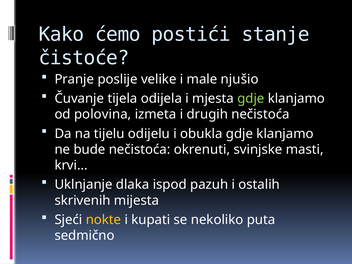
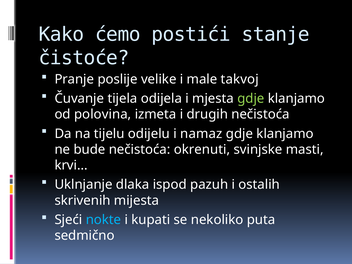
njušio: njušio -> takvoj
obukla: obukla -> namaz
nokte colour: yellow -> light blue
